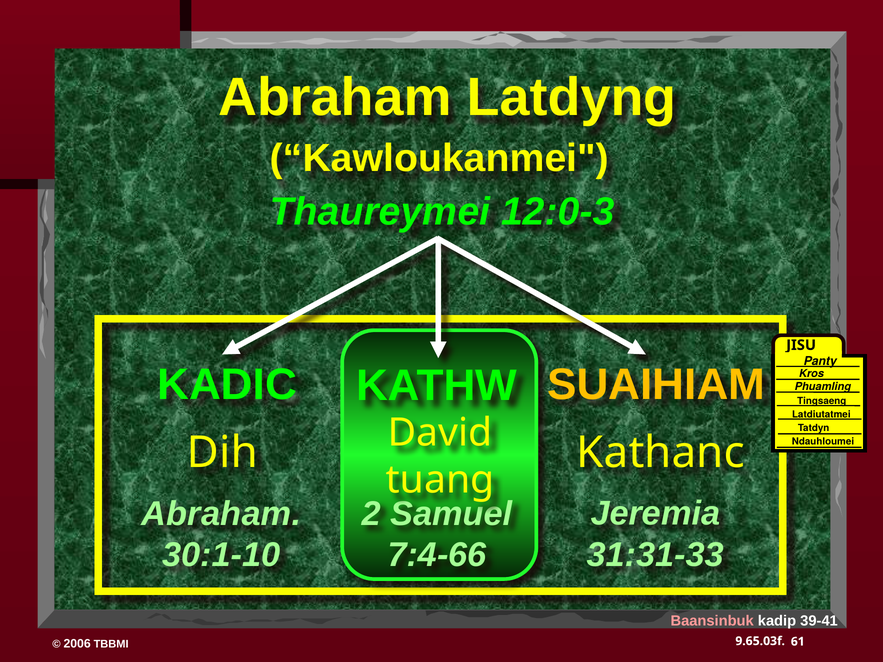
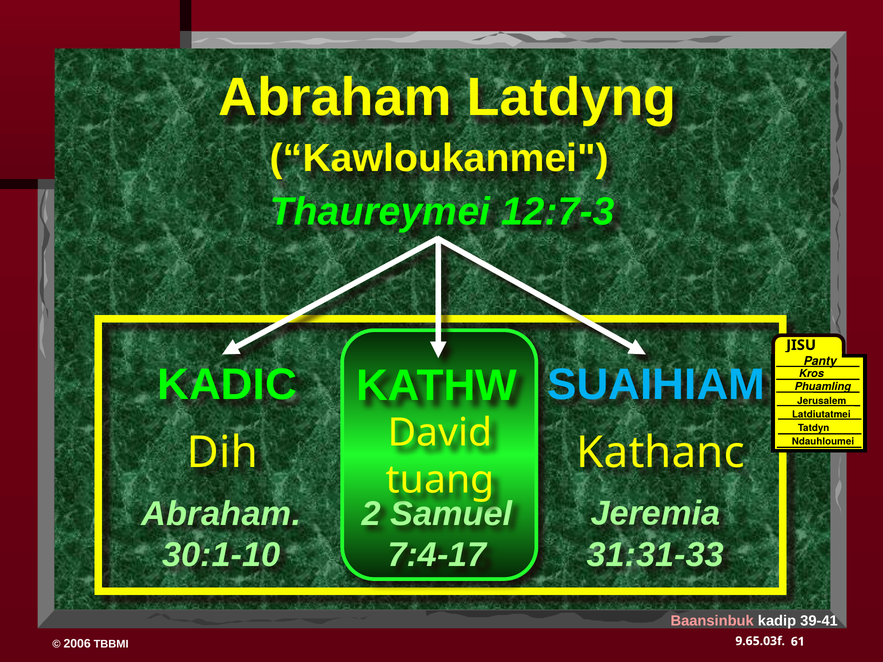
12:0-3: 12:0-3 -> 12:7-3
SUAIHIAM colour: yellow -> light blue
Tingsaeng: Tingsaeng -> Jerusalem
7:4-66: 7:4-66 -> 7:4-17
